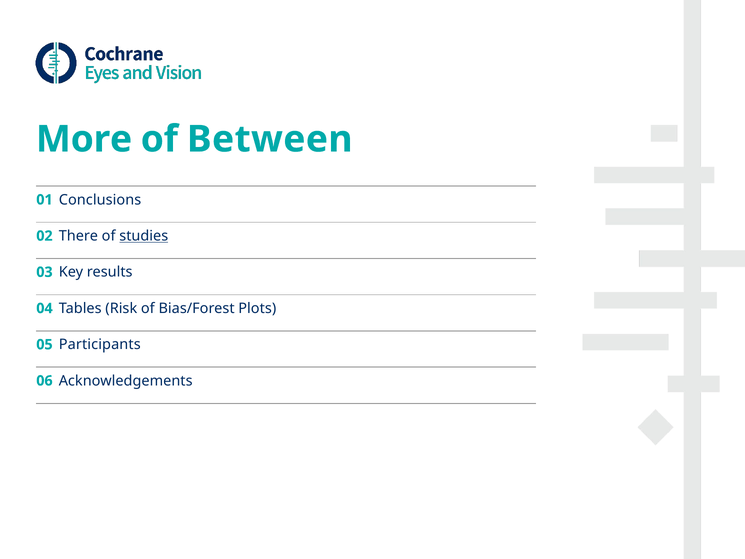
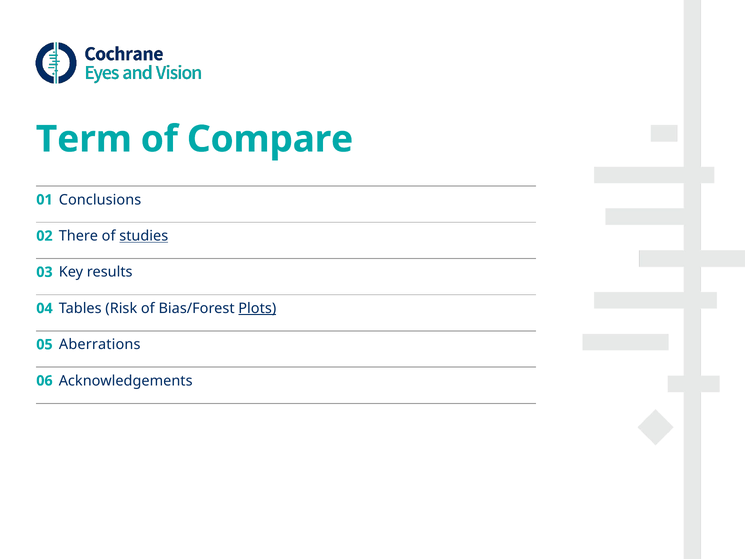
More: More -> Term
Between: Between -> Compare
Plots underline: none -> present
Participants: Participants -> Aberrations
